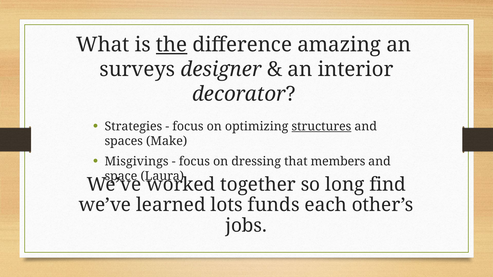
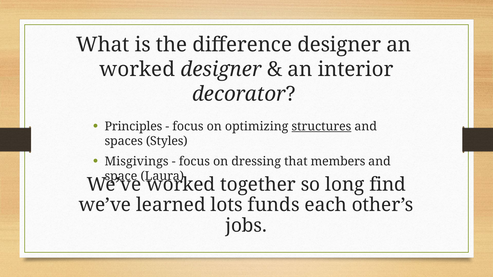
the underline: present -> none
difference amazing: amazing -> designer
surveys at (137, 70): surveys -> worked
Strategies: Strategies -> Principles
Make: Make -> Styles
